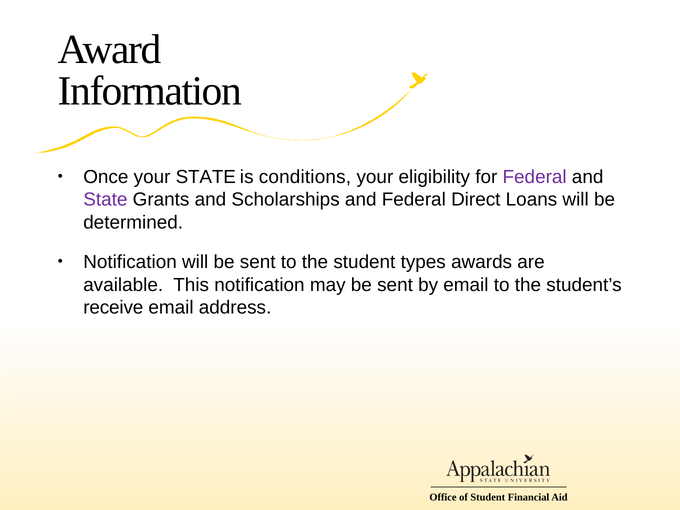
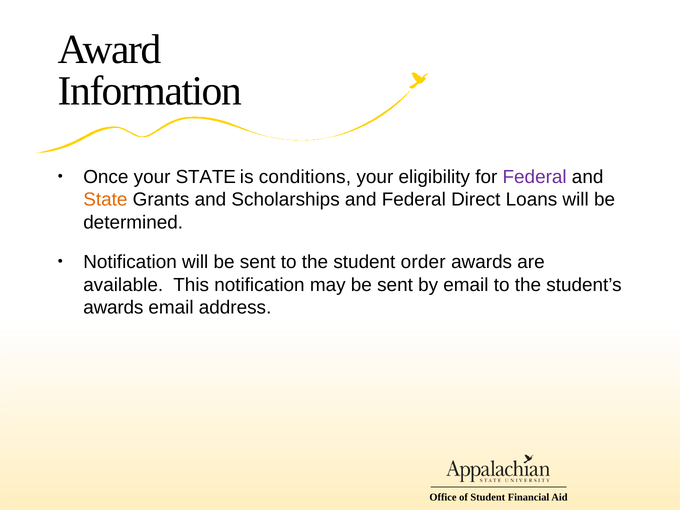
State at (105, 200) colour: purple -> orange
types: types -> order
receive at (113, 308): receive -> awards
